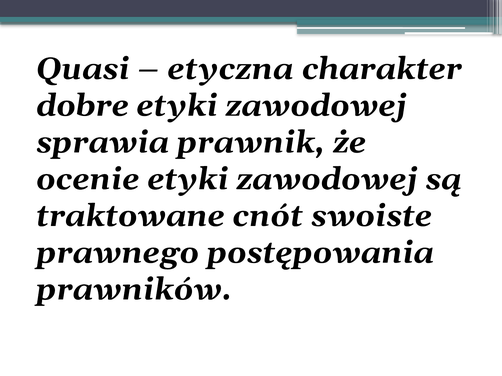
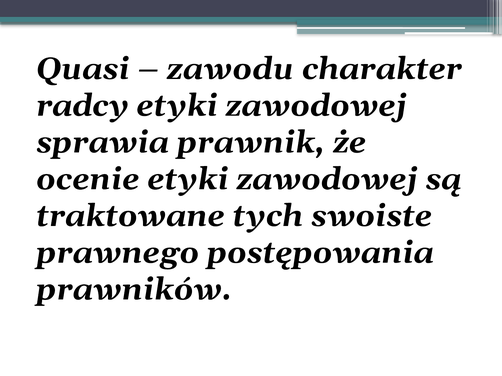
etyczna: etyczna -> zawodu
dobre: dobre -> radcy
cnót: cnót -> tych
